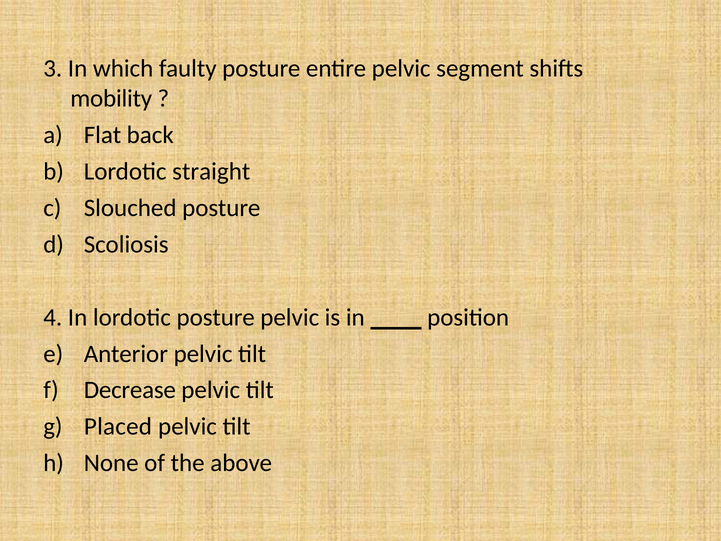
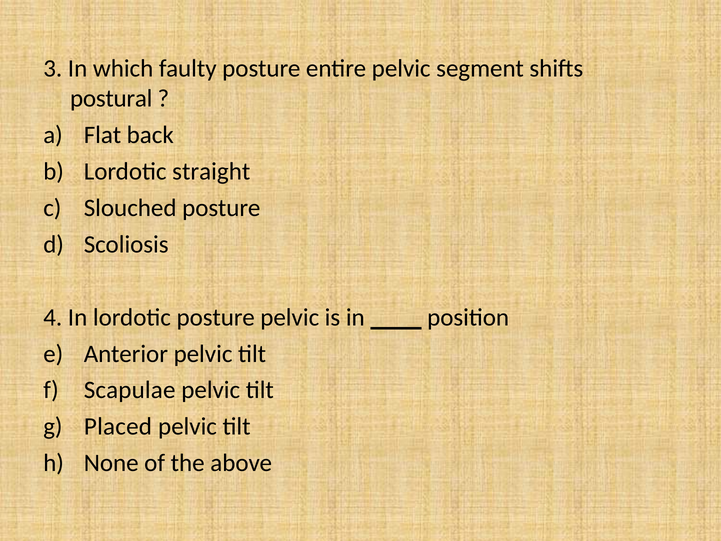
mobility: mobility -> postural
Decrease: Decrease -> Scapulae
